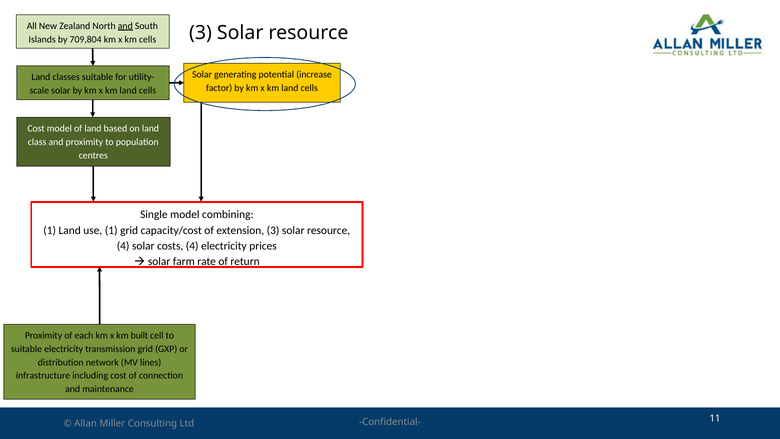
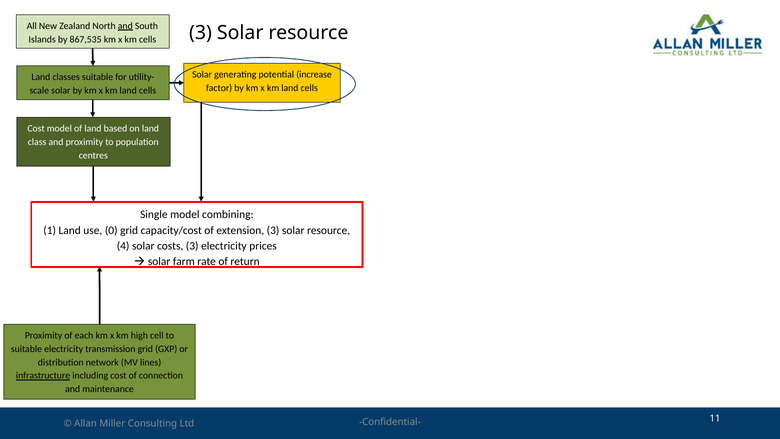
709,804: 709,804 -> 867,535
use 1: 1 -> 0
costs 4: 4 -> 3
built: built -> high
infrastructure underline: none -> present
